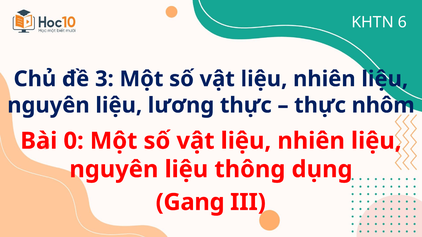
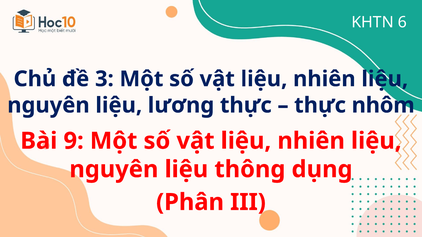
0: 0 -> 9
Gang: Gang -> Phân
